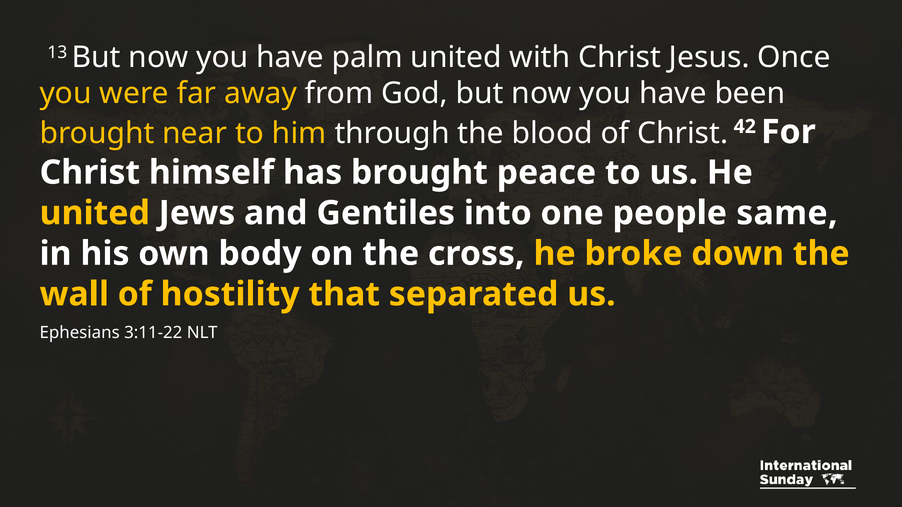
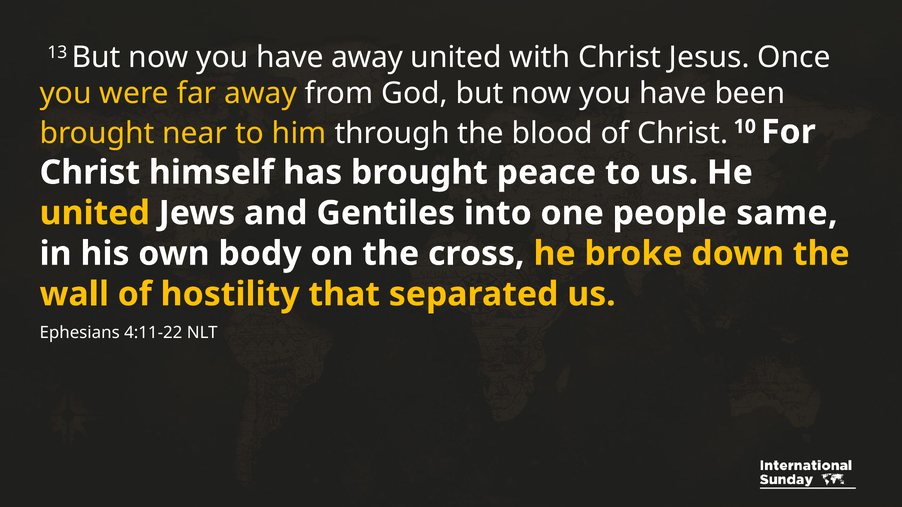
have palm: palm -> away
42: 42 -> 10
3:11-22: 3:11-22 -> 4:11-22
